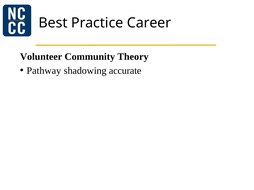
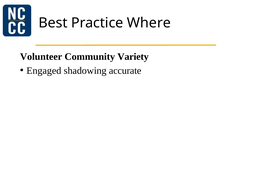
Career: Career -> Where
Theory: Theory -> Variety
Pathway: Pathway -> Engaged
